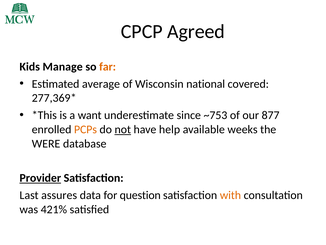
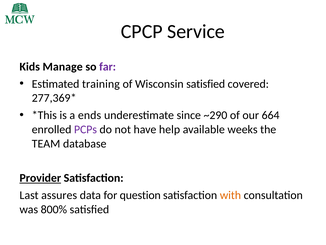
Agreed: Agreed -> Service
far colour: orange -> purple
average: average -> training
Wisconsin national: national -> satisfied
want: want -> ends
~753: ~753 -> ~290
877: 877 -> 664
PCPs colour: orange -> purple
not underline: present -> none
WERE: WERE -> TEAM
421%: 421% -> 800%
